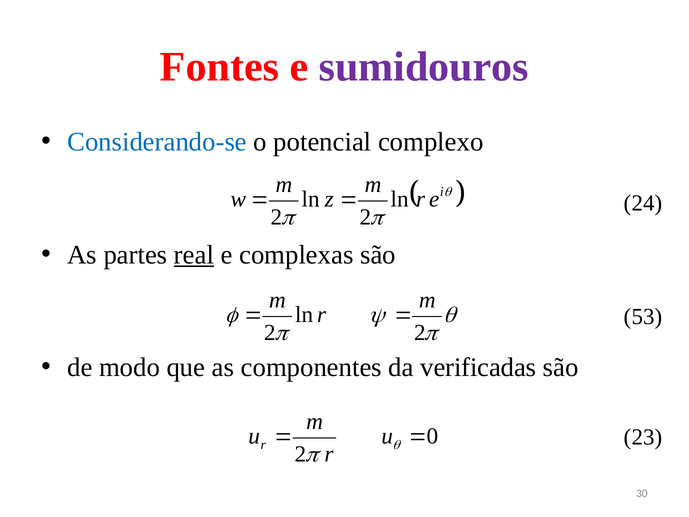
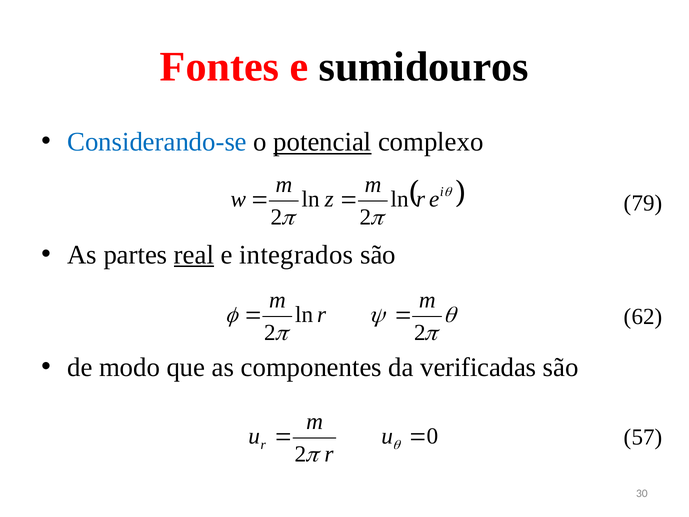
sumidouros colour: purple -> black
potencial underline: none -> present
24: 24 -> 79
complexas: complexas -> integrados
53: 53 -> 62
23: 23 -> 57
